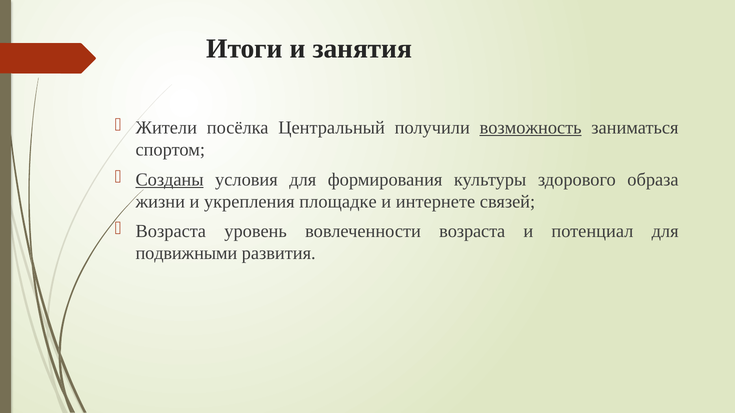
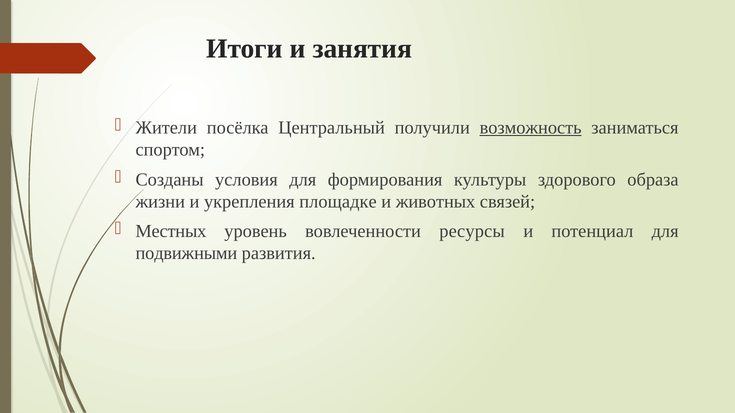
Созданы underline: present -> none
интернете: интернете -> животных
Возраста at (171, 231): Возраста -> Местных
вовлеченности возраста: возраста -> ресурсы
